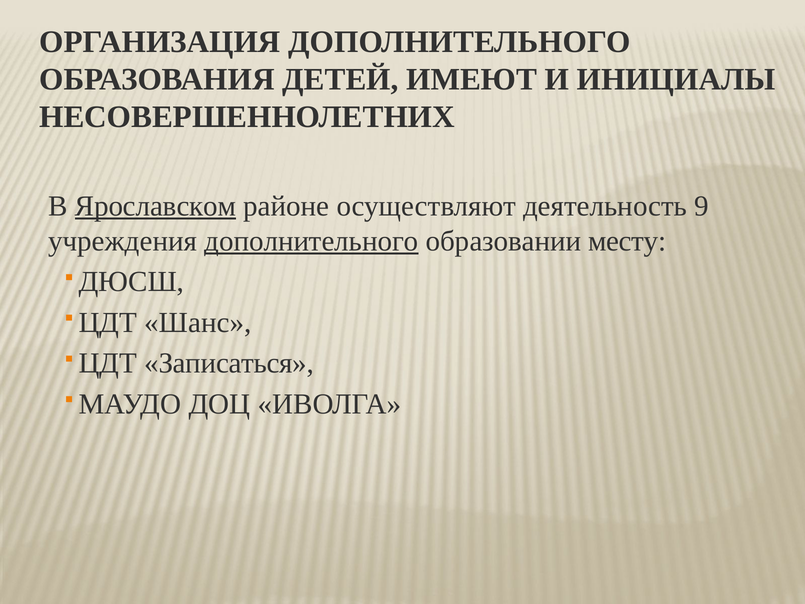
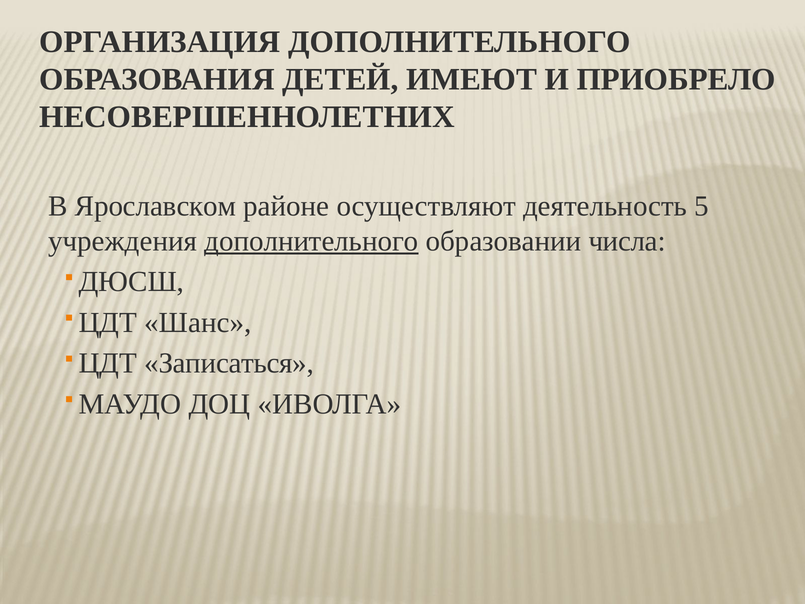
ИНИЦИАЛЫ: ИНИЦИАЛЫ -> ПРИОБРЕЛО
Ярославском underline: present -> none
9: 9 -> 5
месту: месту -> числа
